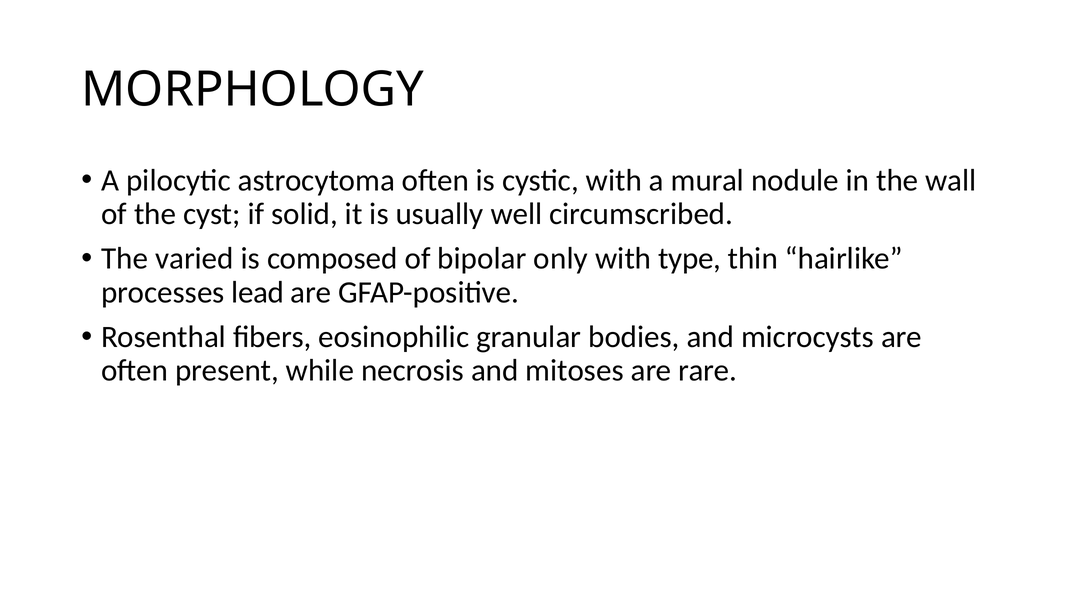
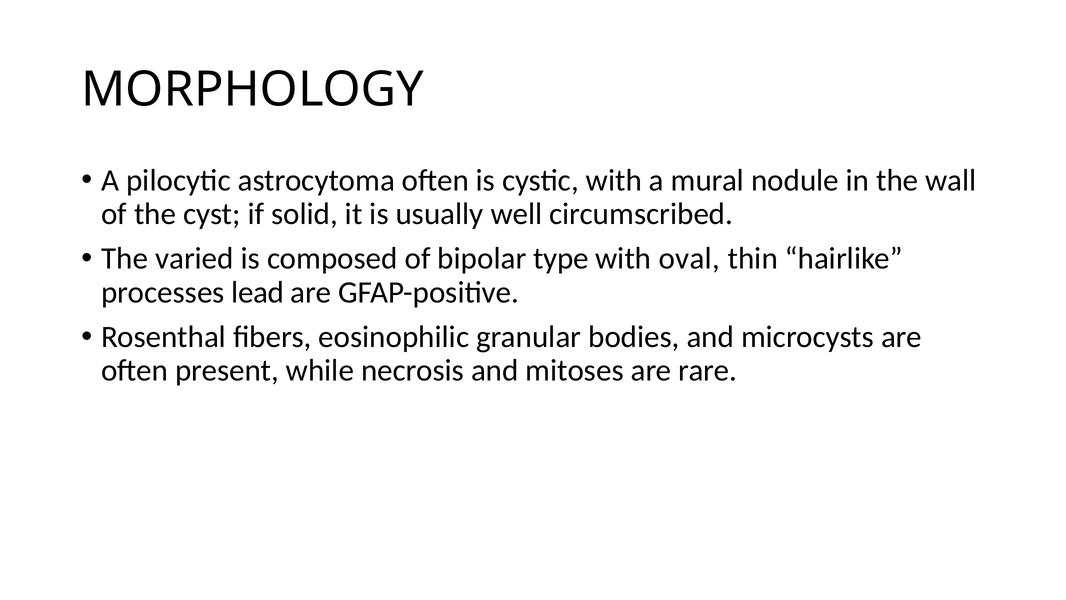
only: only -> type
type: type -> oval
